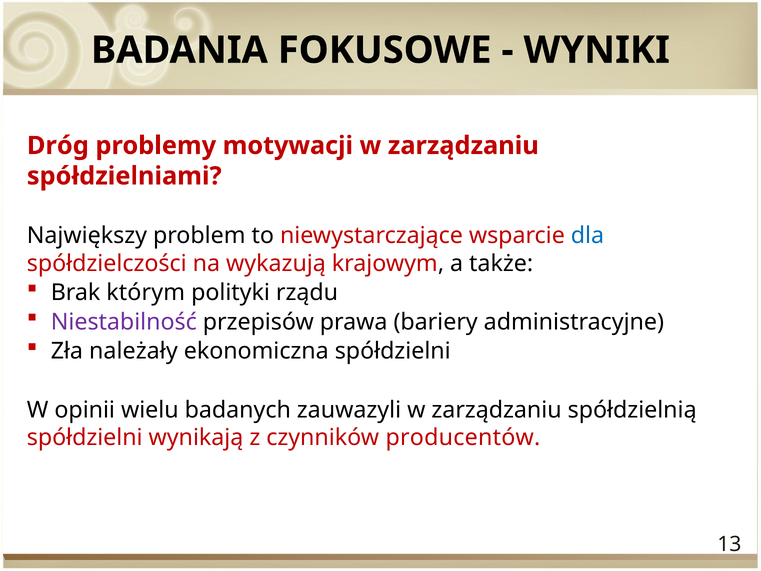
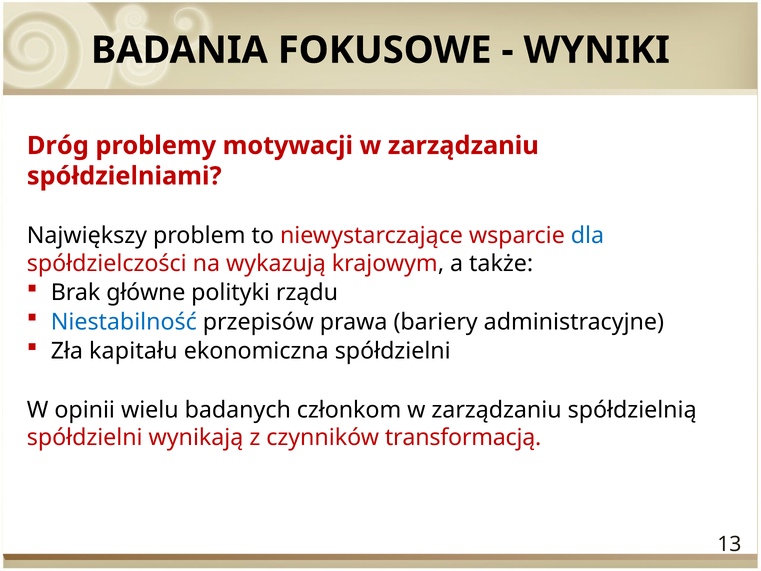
którym: którym -> główne
Niestabilność colour: purple -> blue
należały: należały -> kapitału
zauwazyli: zauwazyli -> członkom
producentów: producentów -> transformacją
